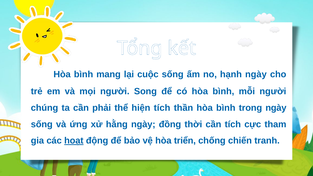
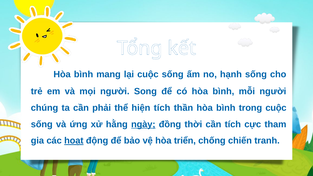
hạnh ngày: ngày -> sống
trong ngày: ngày -> cuộc
ngày at (143, 124) underline: none -> present
